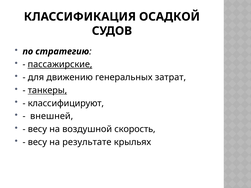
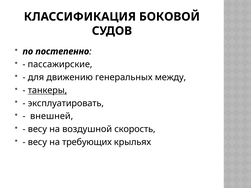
ОСАДКОЙ: ОСАДКОЙ -> БОКОВОЙ
стратегию: стратегию -> постепенно
пассажирские underline: present -> none
затрат: затрат -> между
классифицируют: классифицируют -> эксплуатировать
результате: результате -> требующих
